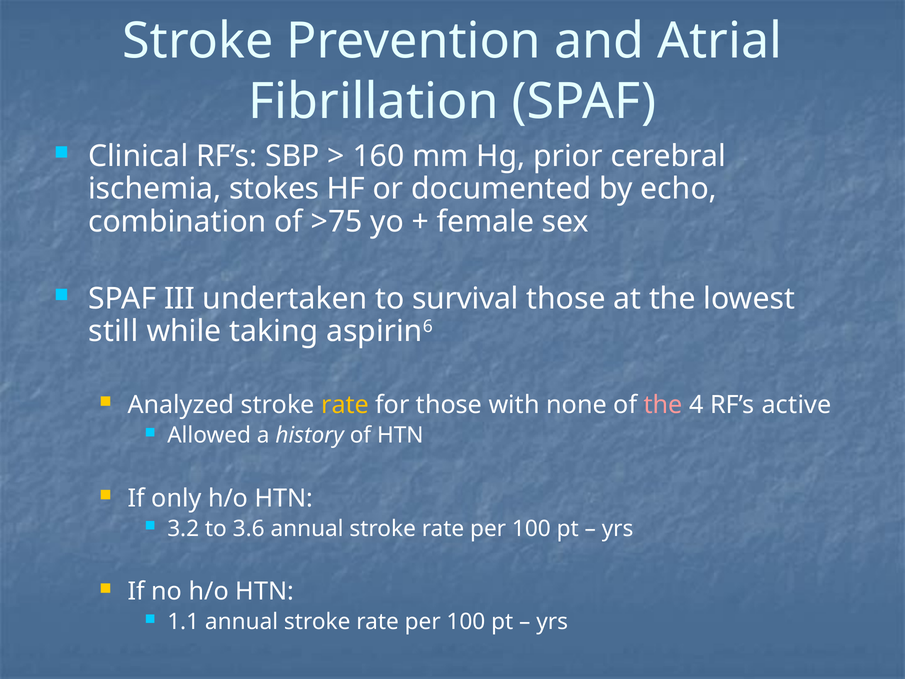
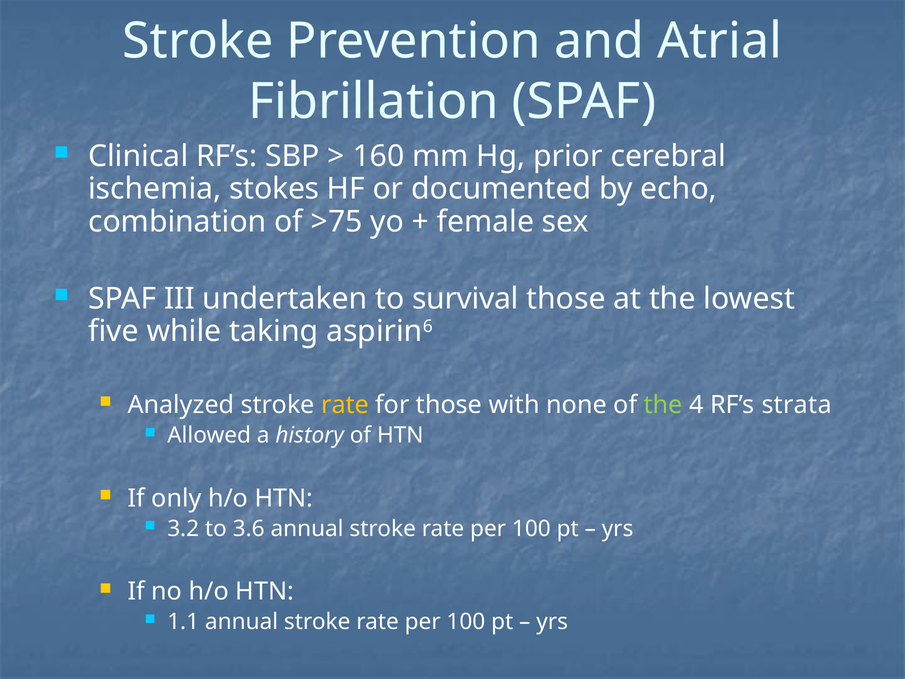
still: still -> five
the at (663, 405) colour: pink -> light green
active: active -> strata
